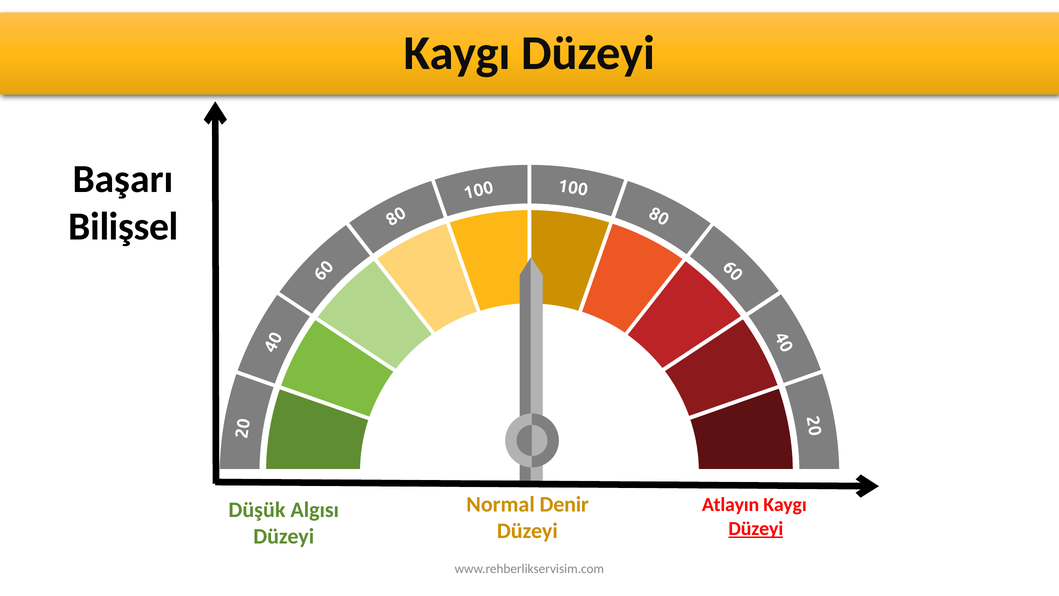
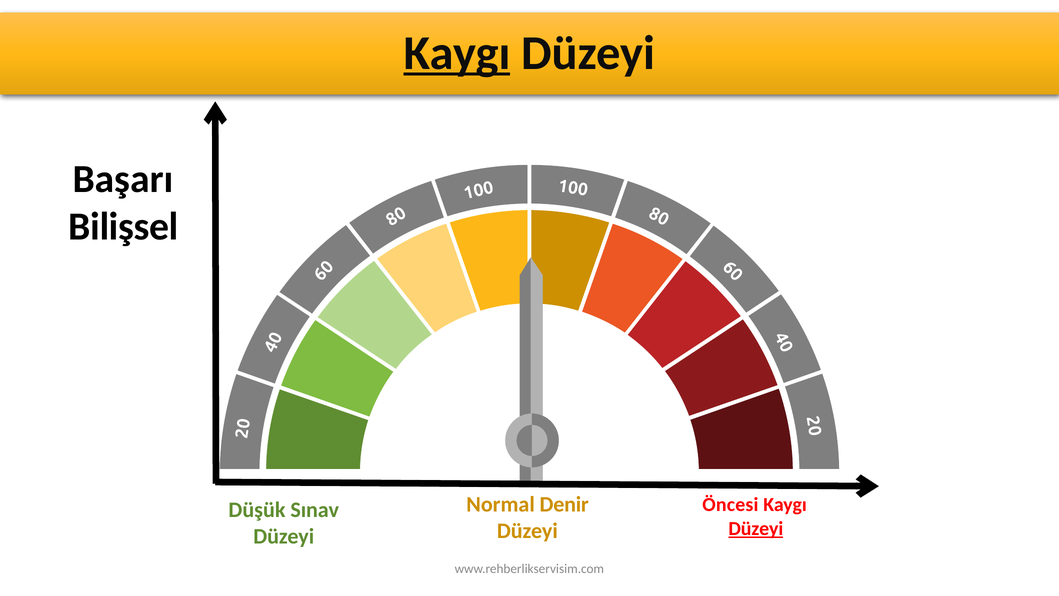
Kaygı at (457, 53) underline: none -> present
Atlayın: Atlayın -> Öncesi
Algısı: Algısı -> Sınav
